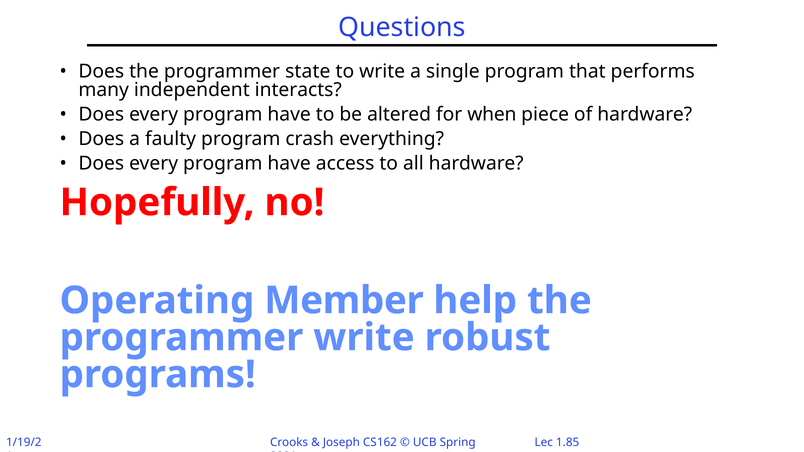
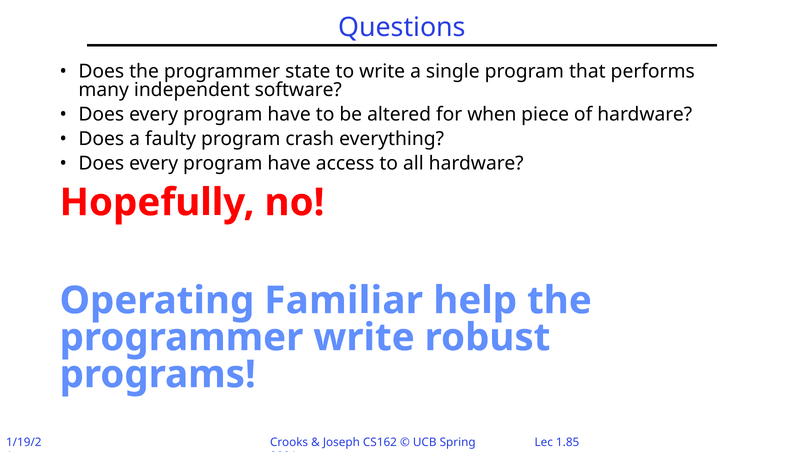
interacts: interacts -> software
Member: Member -> Familiar
